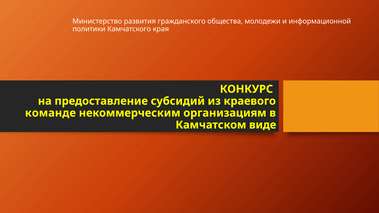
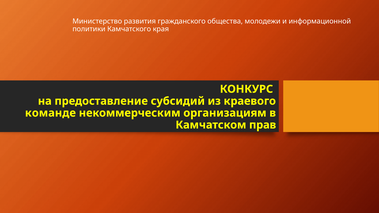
виде: виде -> прав
